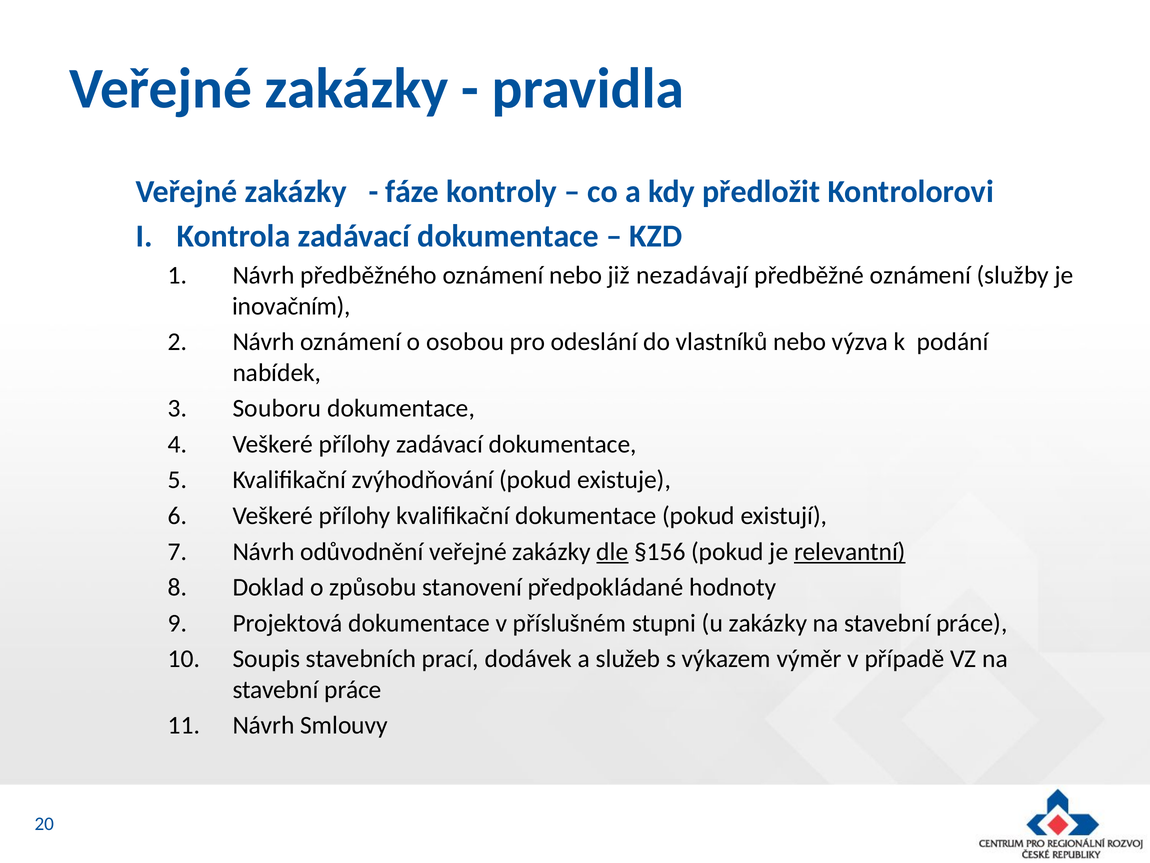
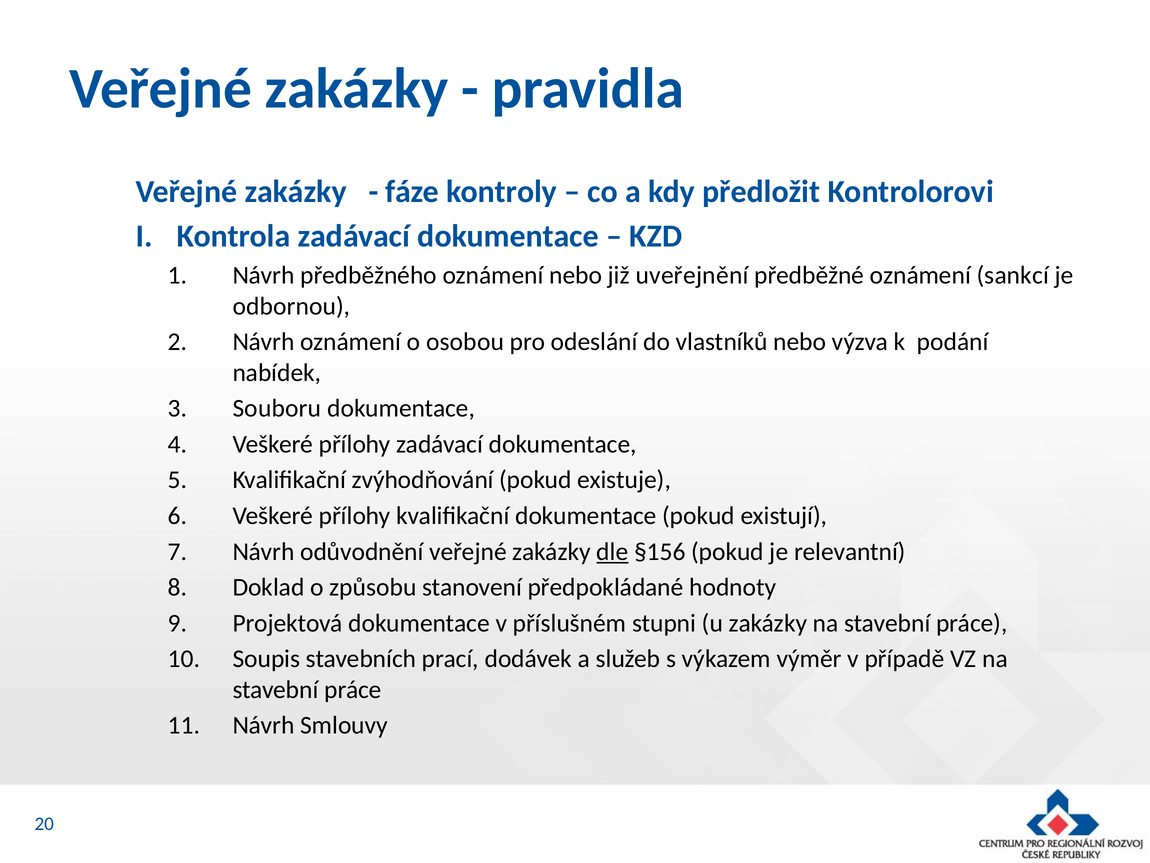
nezadávají: nezadávají -> uveřejnění
služby: služby -> sankcí
inovačním: inovačním -> odbornou
relevantní underline: present -> none
